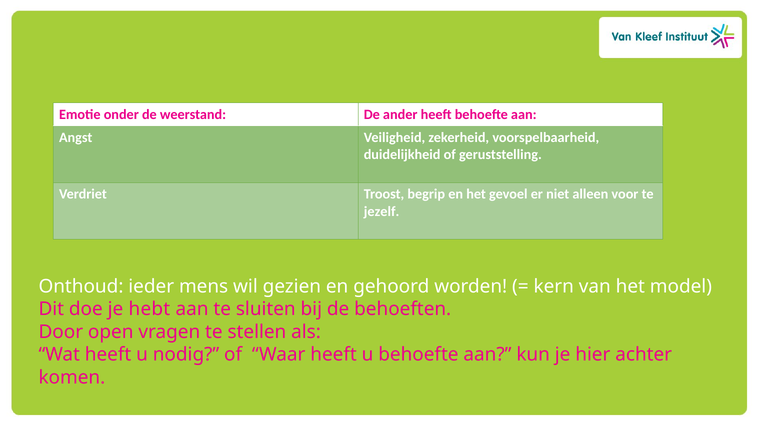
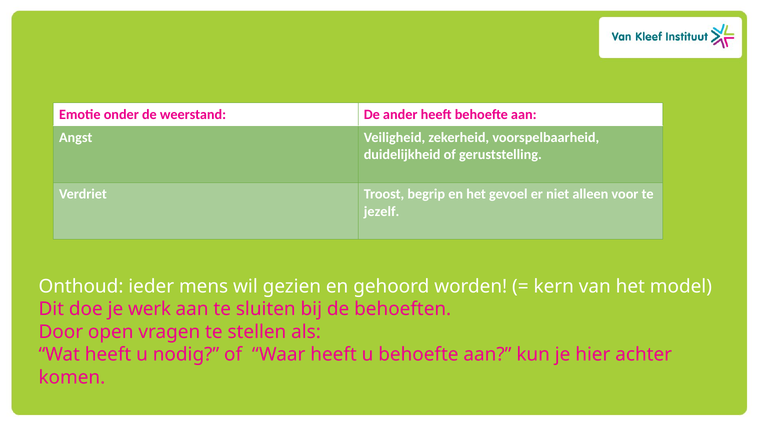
hebt: hebt -> werk
